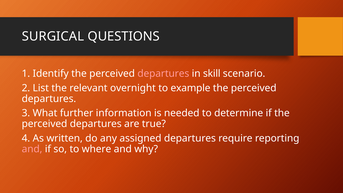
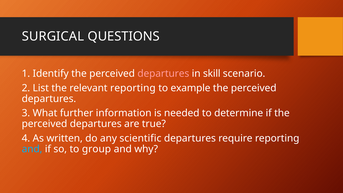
relevant overnight: overnight -> reporting
assigned: assigned -> scientific
and at (32, 149) colour: pink -> light blue
where: where -> group
